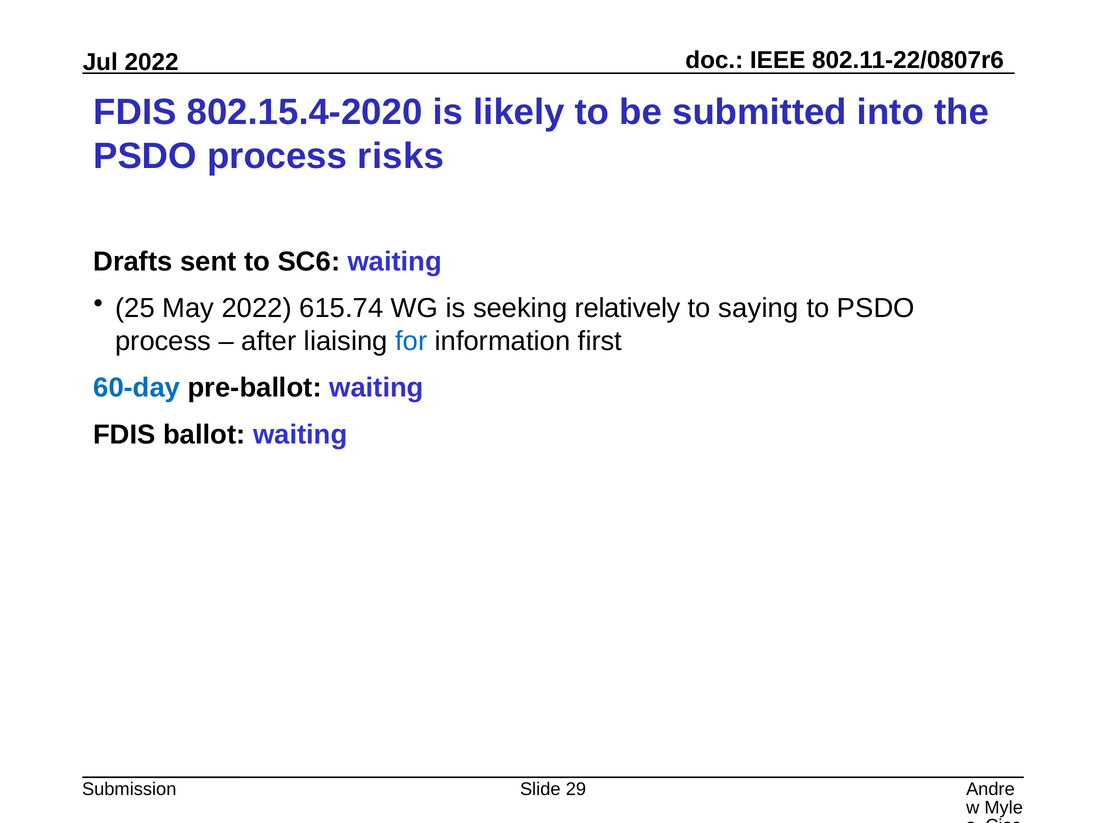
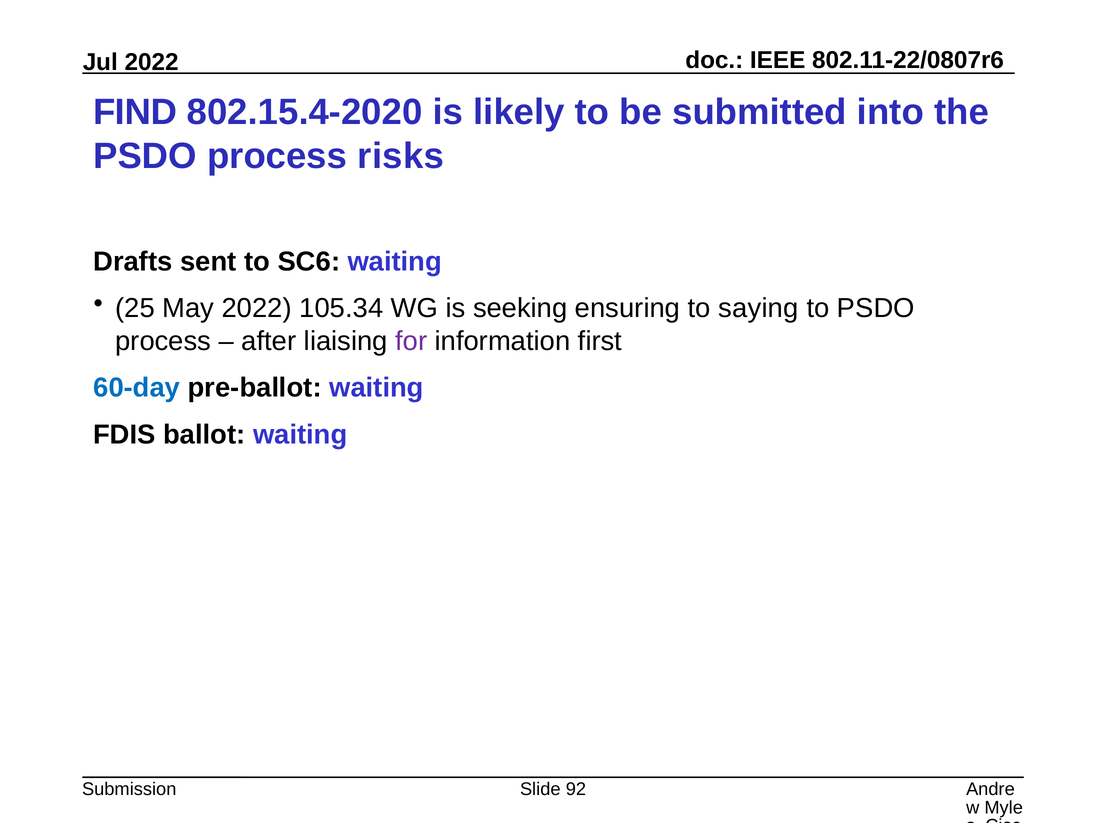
FDIS at (135, 112): FDIS -> FIND
615.74: 615.74 -> 105.34
relatively: relatively -> ensuring
for colour: blue -> purple
29: 29 -> 92
